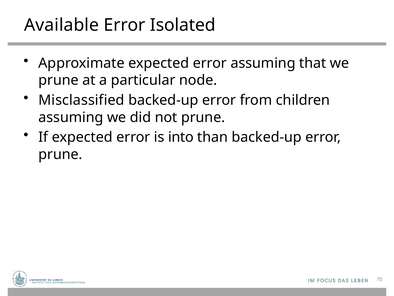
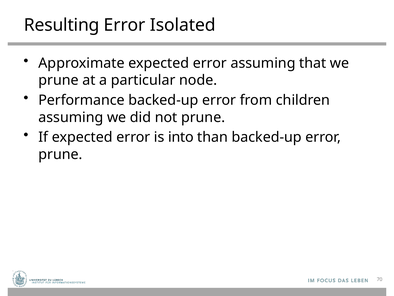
Available: Available -> Resulting
Misclassified: Misclassified -> Performance
